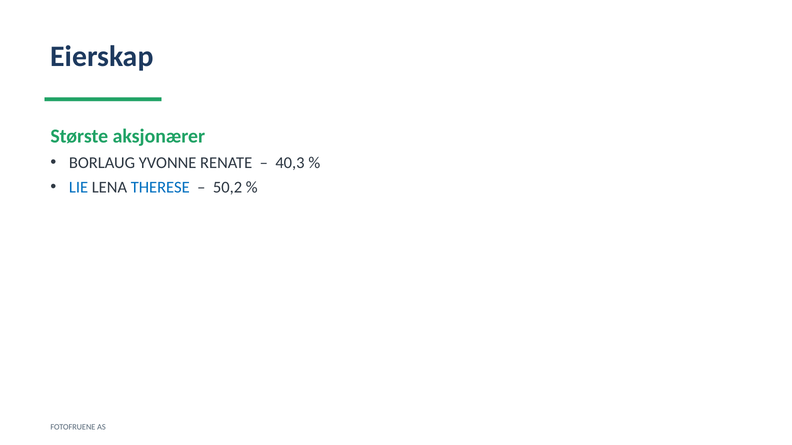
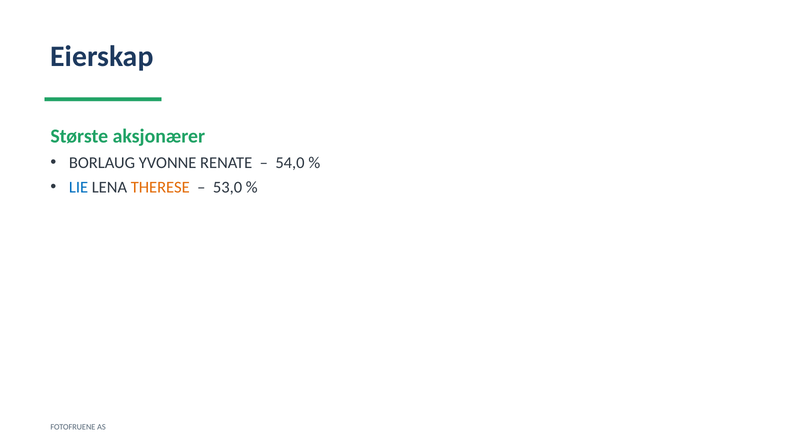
40,3: 40,3 -> 54,0
THERESE colour: blue -> orange
50,2: 50,2 -> 53,0
